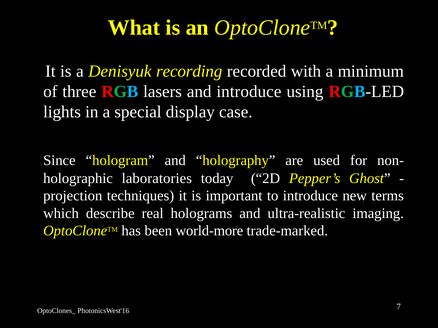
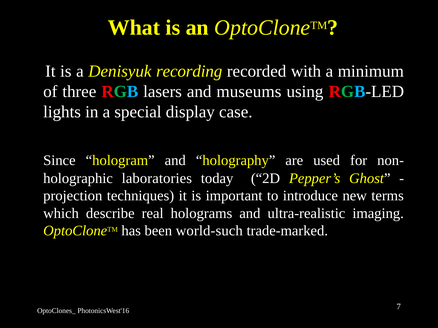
and introduce: introduce -> museums
world-more: world-more -> world-such
